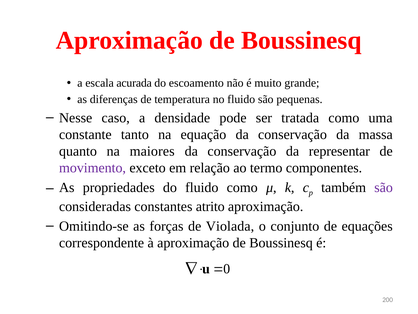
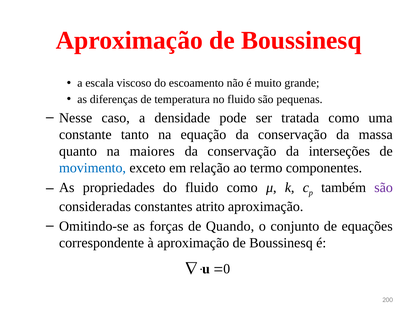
acurada: acurada -> viscoso
representar: representar -> interseções
movimento colour: purple -> blue
Violada: Violada -> Quando
